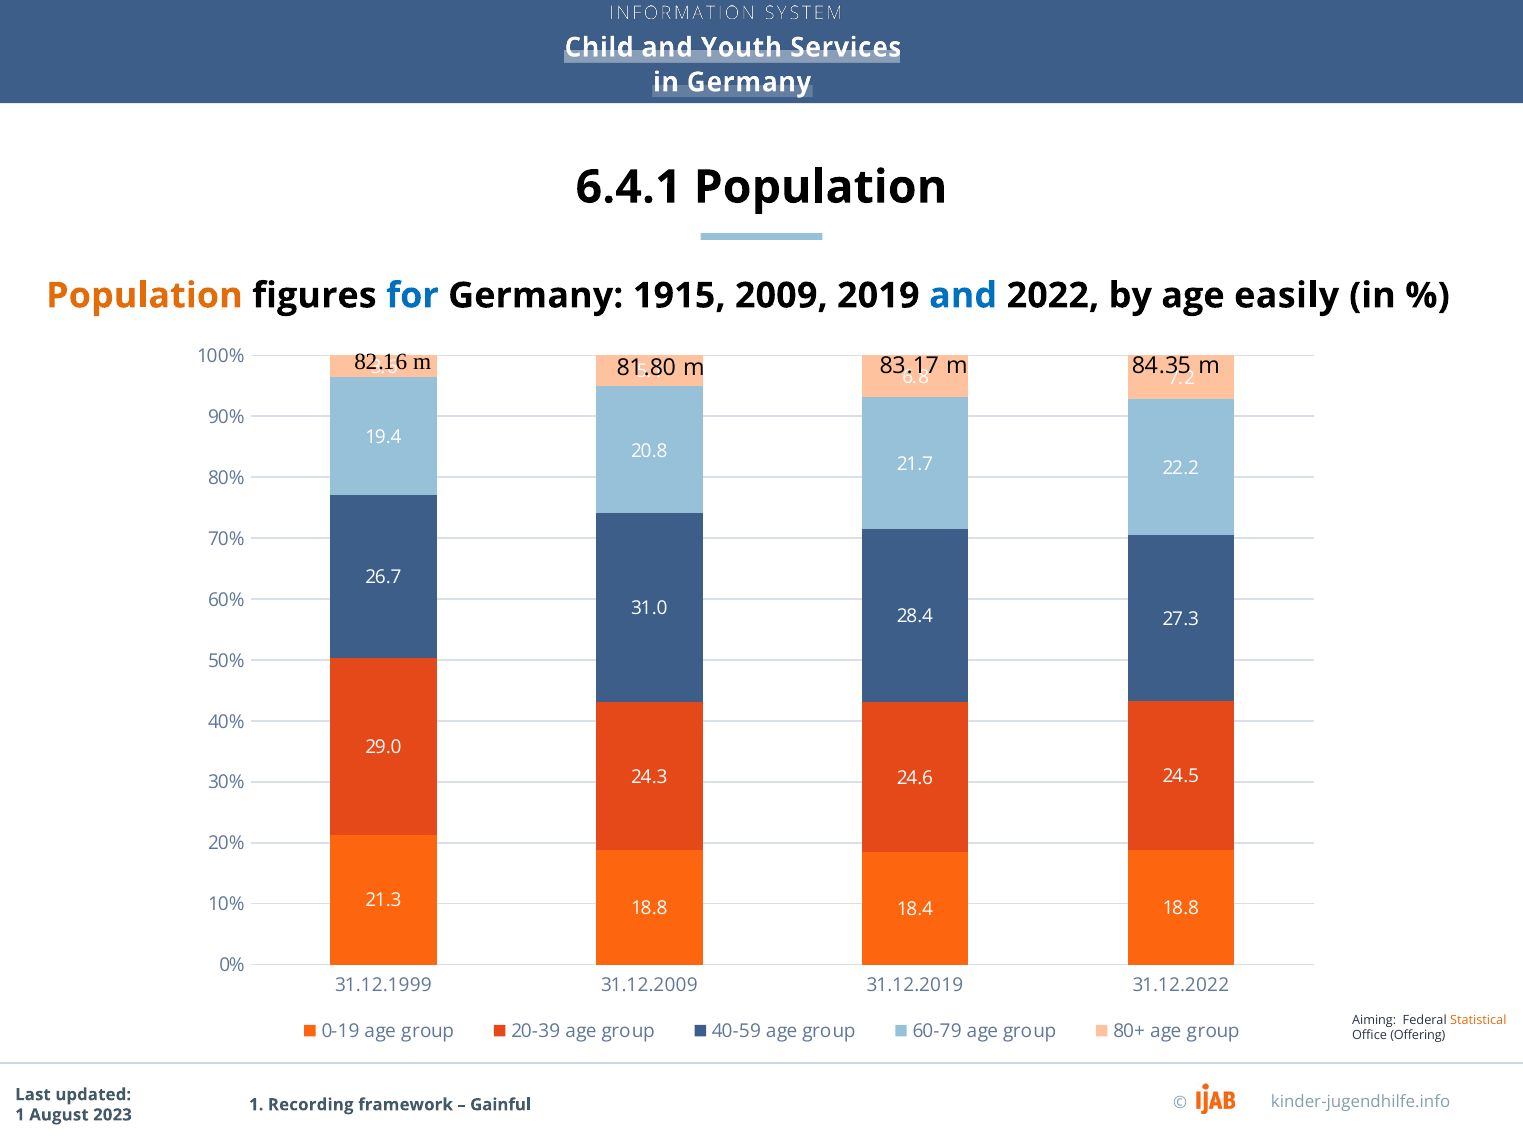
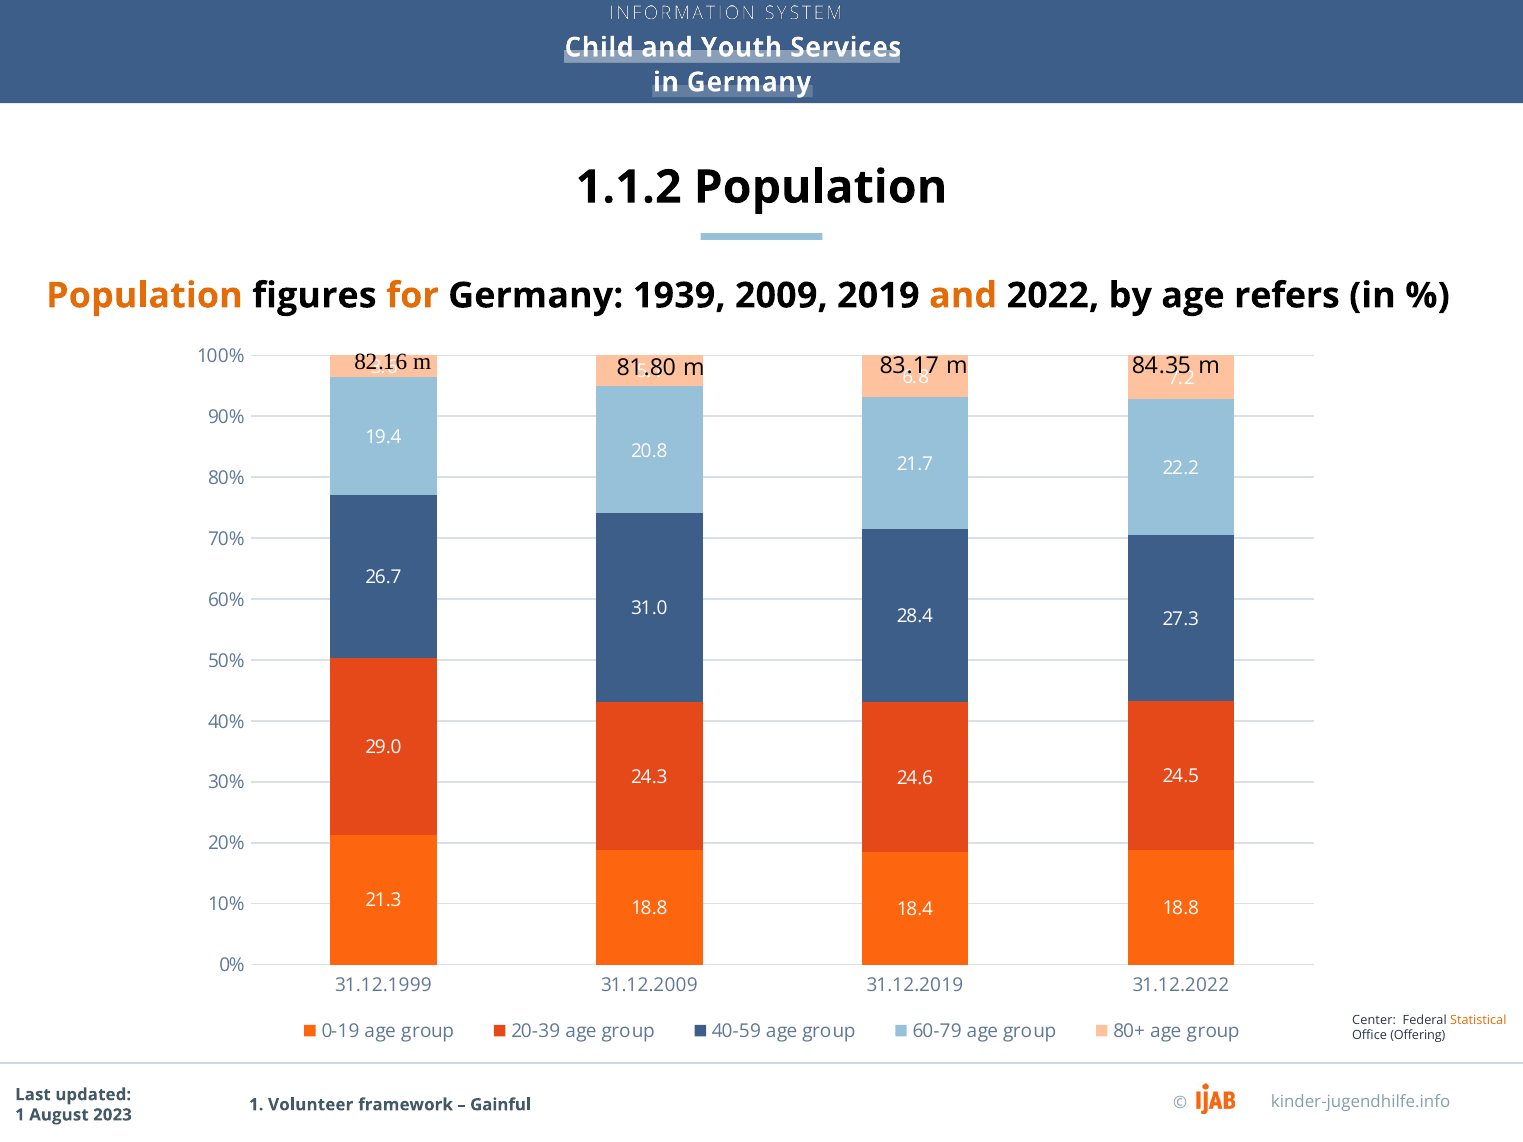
6.4.1: 6.4.1 -> 1.1.2
for colour: blue -> orange
1915: 1915 -> 1939
and colour: blue -> orange
easily: easily -> refers
Aiming: Aiming -> Center
Recording: Recording -> Volunteer
